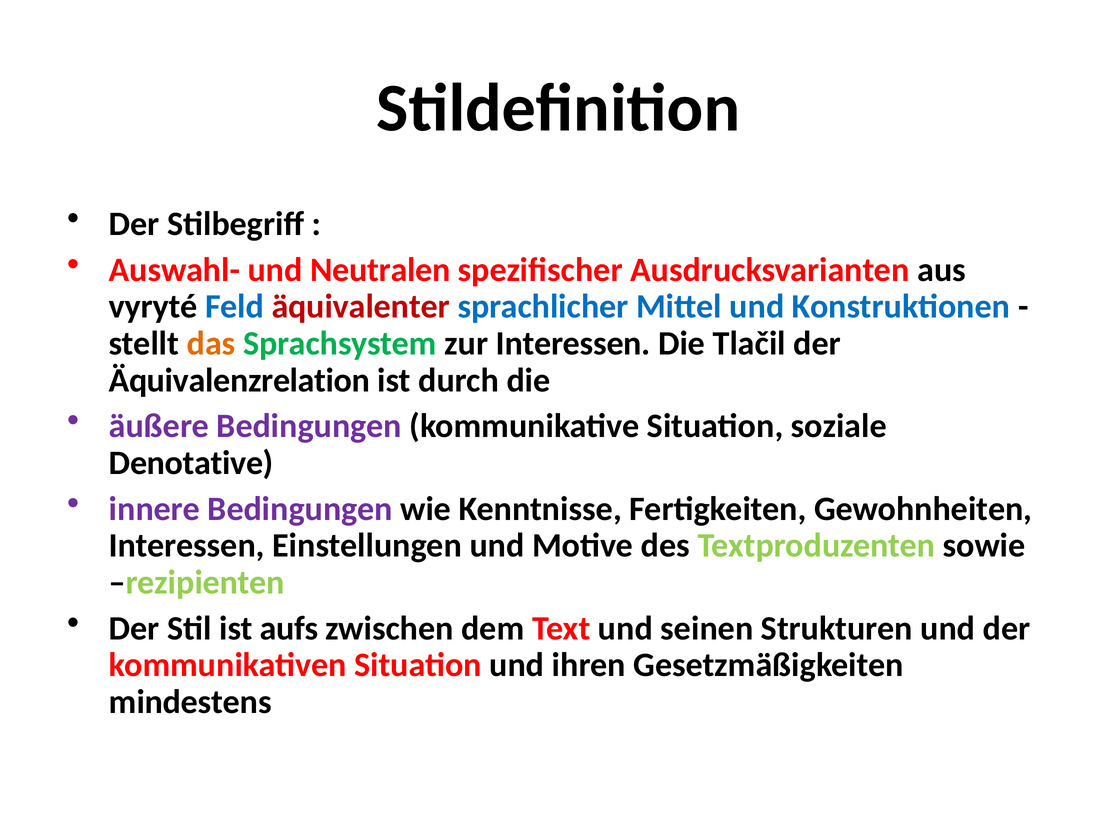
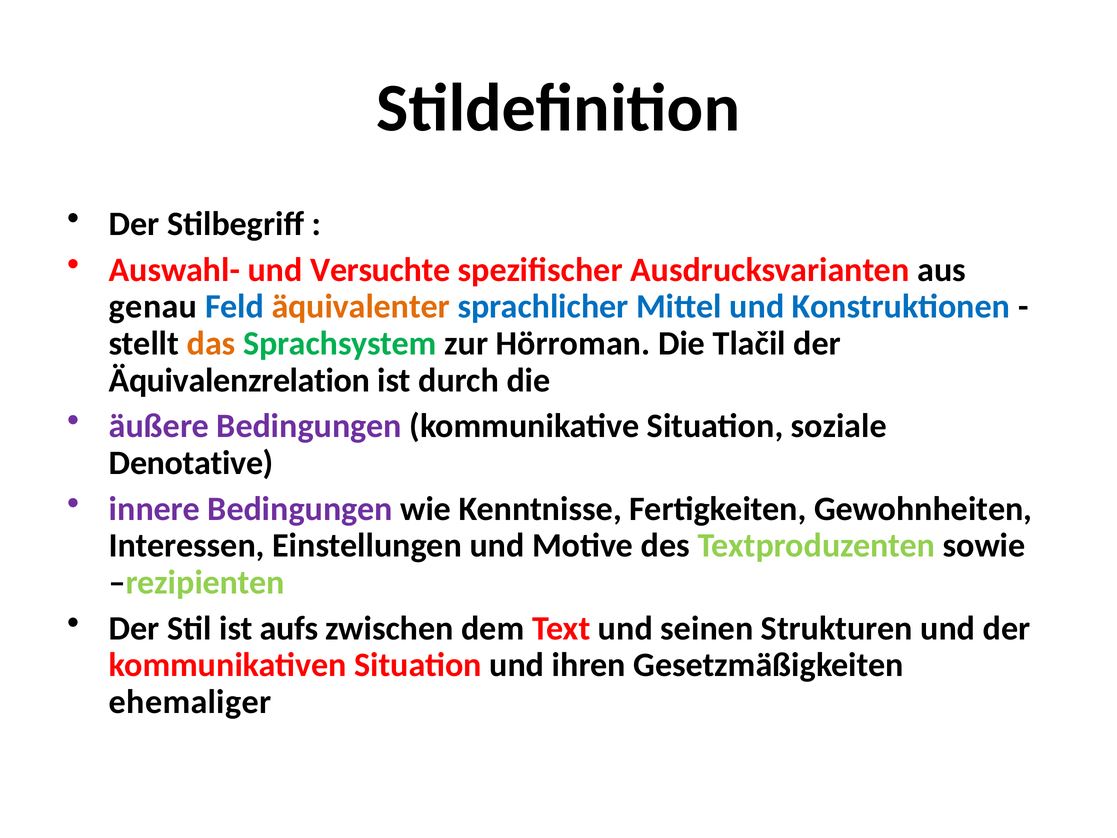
Neutralen: Neutralen -> Versuchte
vyryté: vyryté -> genau
äquivalenter colour: red -> orange
zur Interessen: Interessen -> Hörroman
mindestens: mindestens -> ehemaliger
